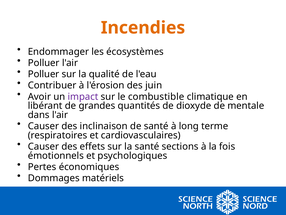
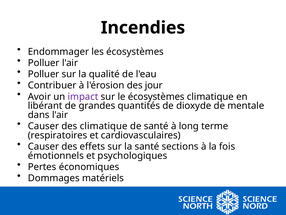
Incendies colour: orange -> black
juin: juin -> jour
le combustible: combustible -> écosystèmes
des inclinaison: inclinaison -> climatique
